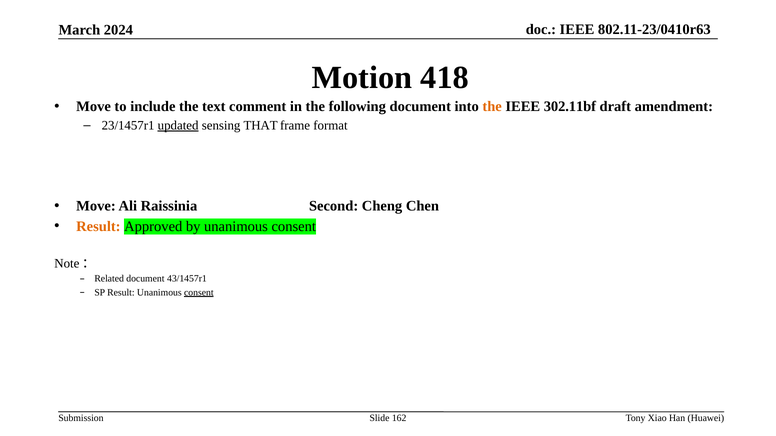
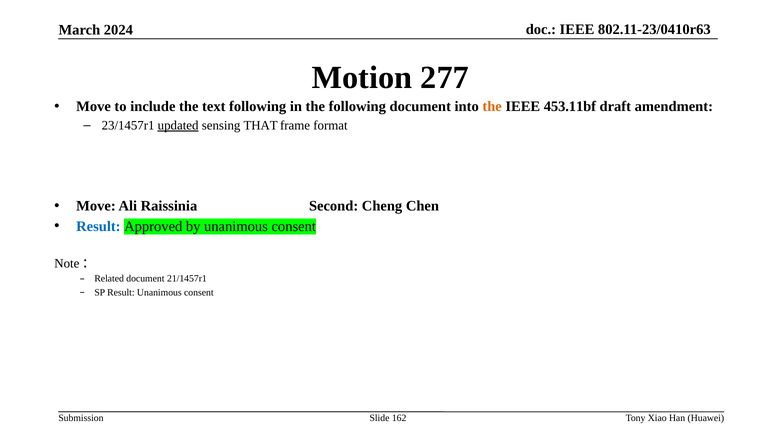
418: 418 -> 277
text comment: comment -> following
302.11bf: 302.11bf -> 453.11bf
Result at (98, 227) colour: orange -> blue
43/1457r1: 43/1457r1 -> 21/1457r1
consent at (199, 293) underline: present -> none
